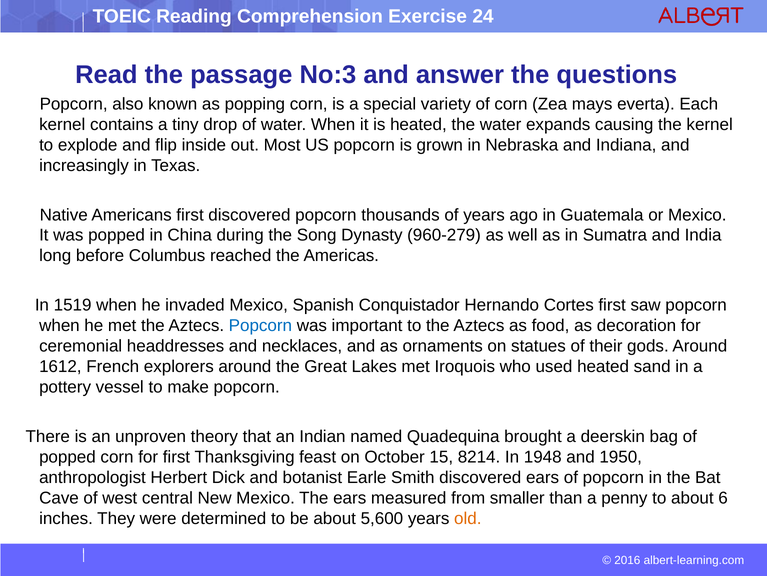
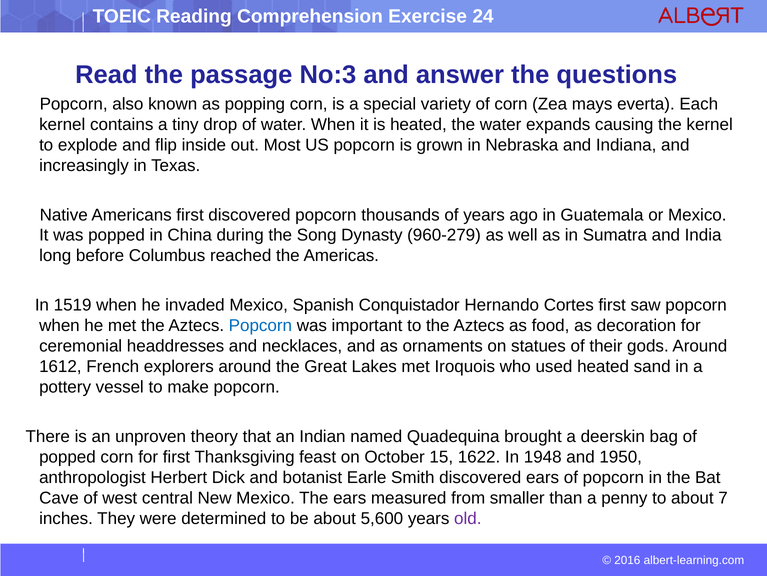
8214: 8214 -> 1622
6: 6 -> 7
old colour: orange -> purple
